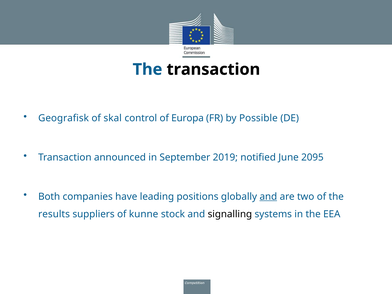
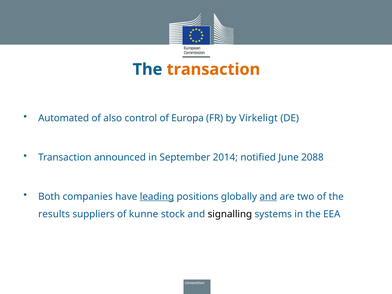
transaction at (213, 69) colour: black -> orange
Geografisk: Geografisk -> Automated
skal: skal -> also
Possible: Possible -> Virkeligt
2019: 2019 -> 2014
2095: 2095 -> 2088
leading underline: none -> present
